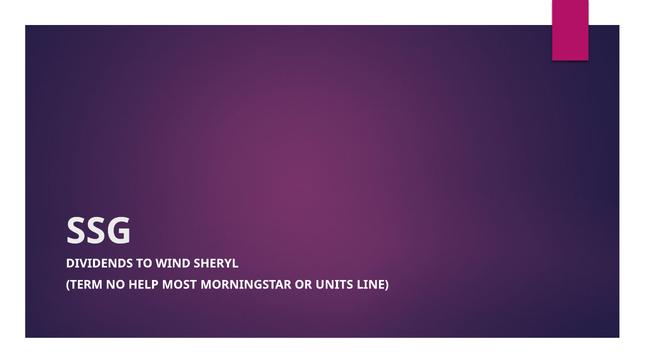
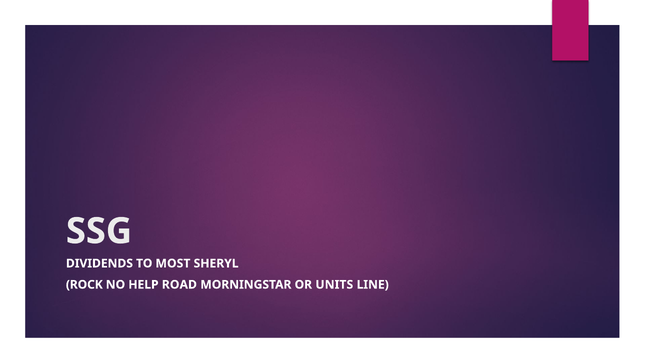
WIND: WIND -> MOST
TERM: TERM -> ROCK
MOST: MOST -> ROAD
